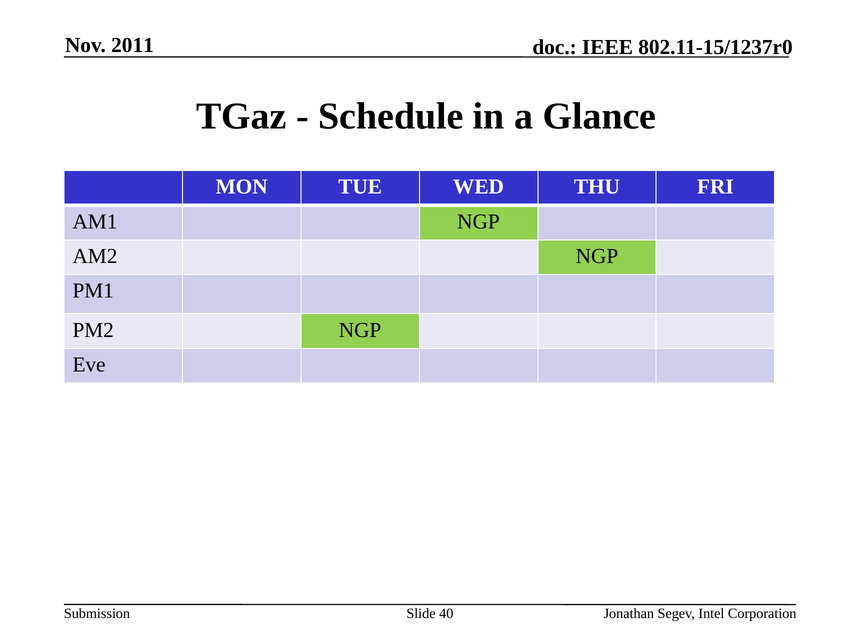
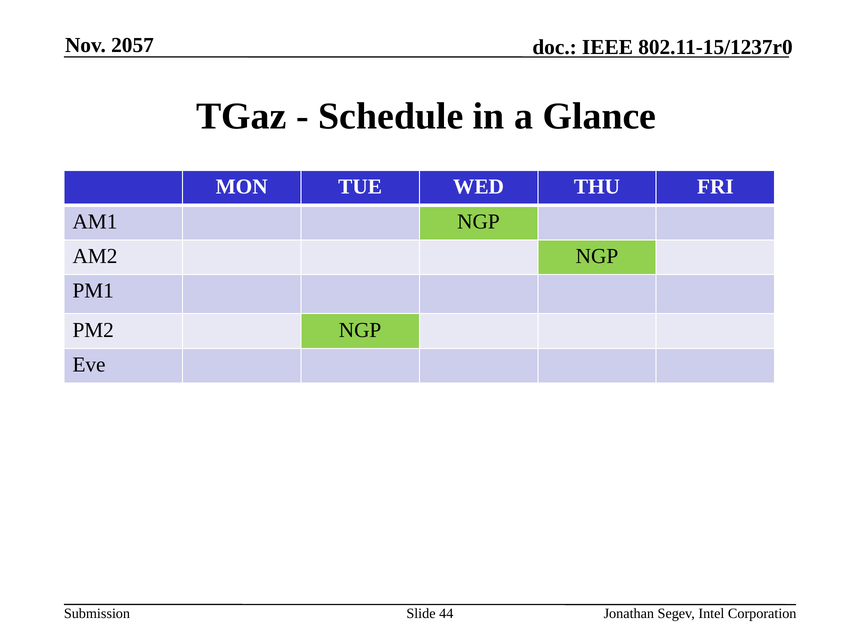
2011: 2011 -> 2057
40: 40 -> 44
